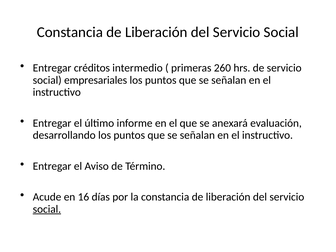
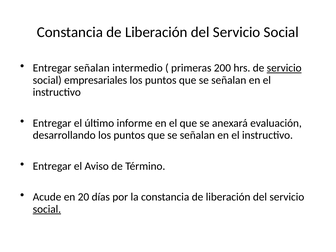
Entregar créditos: créditos -> señalan
260: 260 -> 200
servicio at (284, 68) underline: none -> present
16: 16 -> 20
